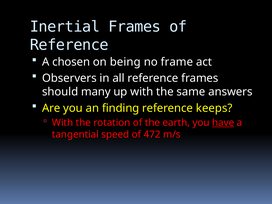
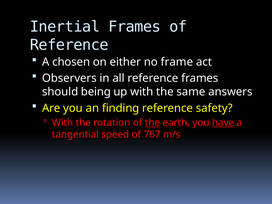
being: being -> either
many: many -> being
keeps: keeps -> safety
the at (152, 123) underline: none -> present
472: 472 -> 767
